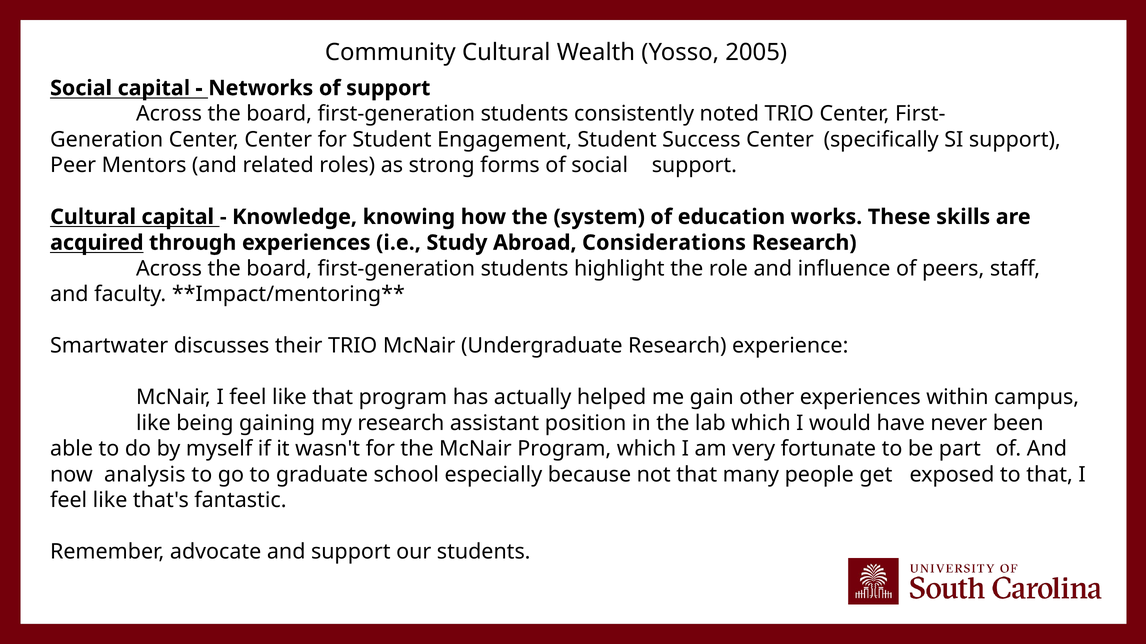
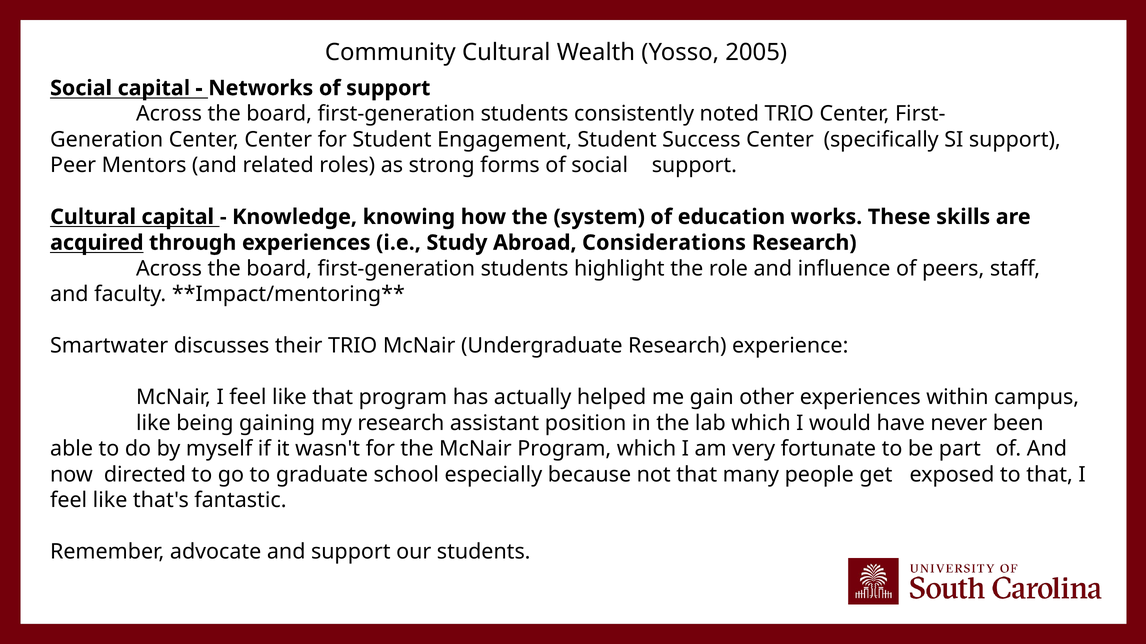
analysis: analysis -> directed
